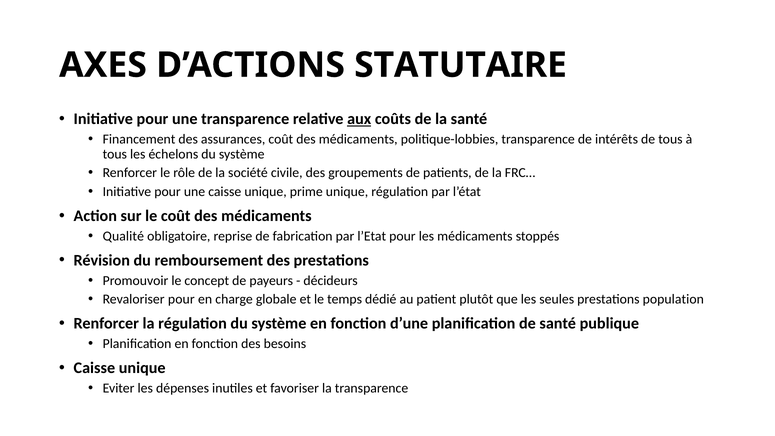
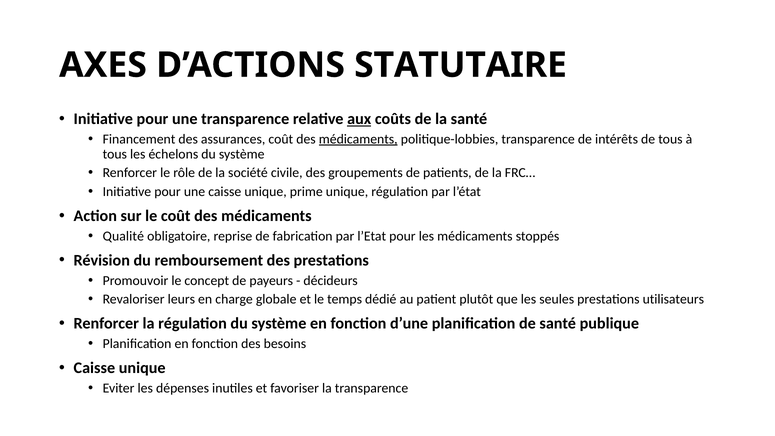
médicaments at (358, 139) underline: none -> present
Revaloriser pour: pour -> leurs
population: population -> utilisateurs
